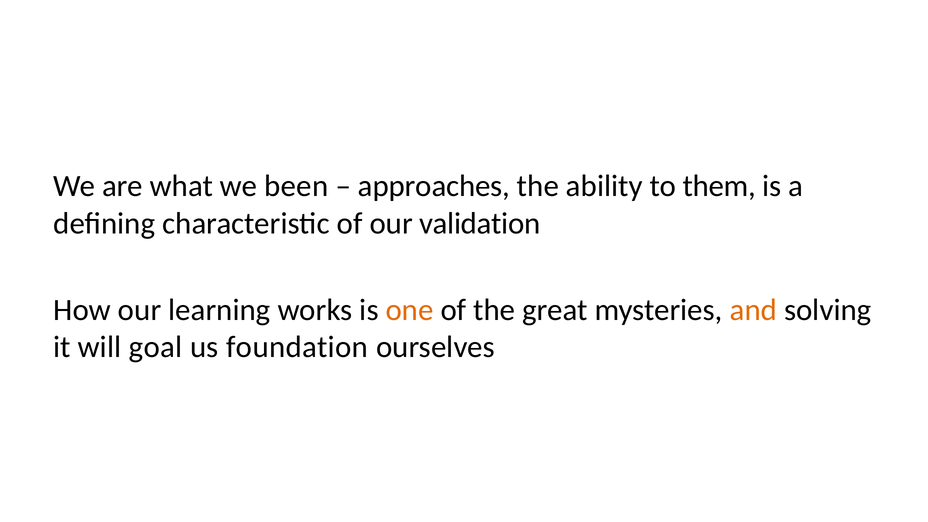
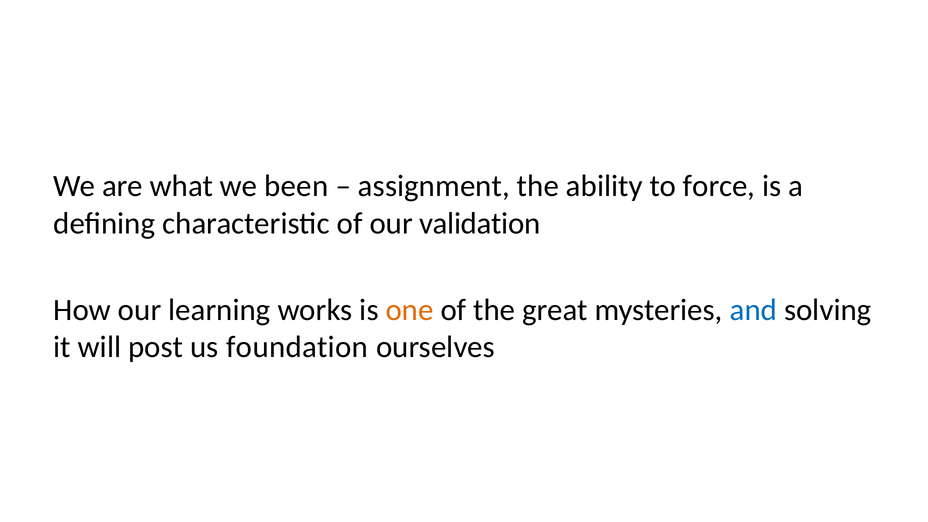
approaches: approaches -> assignment
them: them -> force
and colour: orange -> blue
goal: goal -> post
